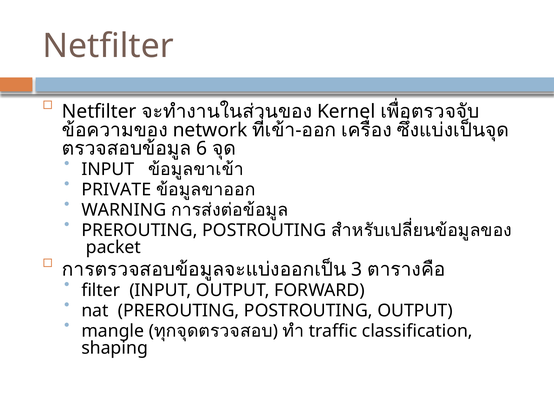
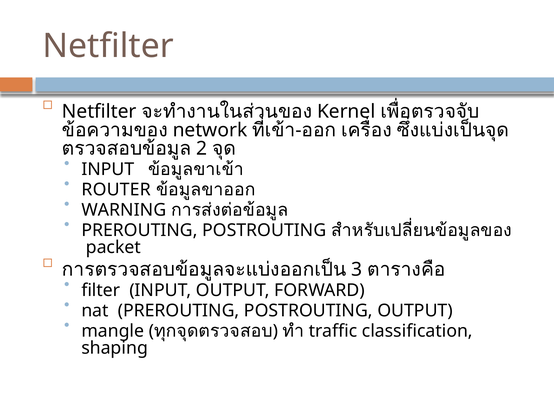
6: 6 -> 2
PRIVATE: PRIVATE -> ROUTER
